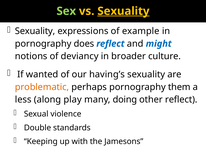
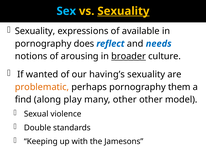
Sex colour: light green -> light blue
example: example -> available
might: might -> needs
deviancy: deviancy -> arousing
broader underline: none -> present
less: less -> find
many doing: doing -> other
other reflect: reflect -> model
